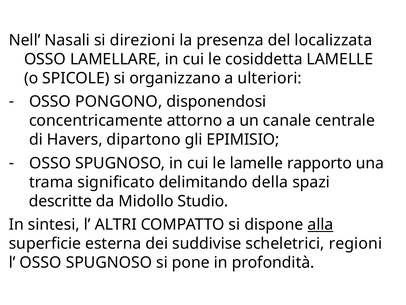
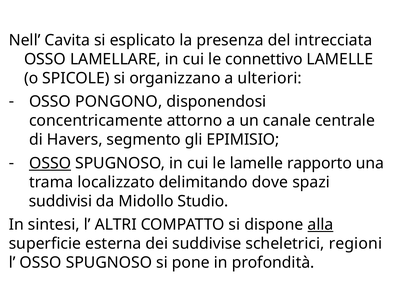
Nasali: Nasali -> Cavita
direzioni: direzioni -> esplicato
localizzata: localizzata -> intrecciata
cosiddetta: cosiddetta -> connettivo
dipartono: dipartono -> segmento
OSSO at (50, 163) underline: none -> present
significato: significato -> localizzato
della: della -> dove
descritte: descritte -> suddivisi
